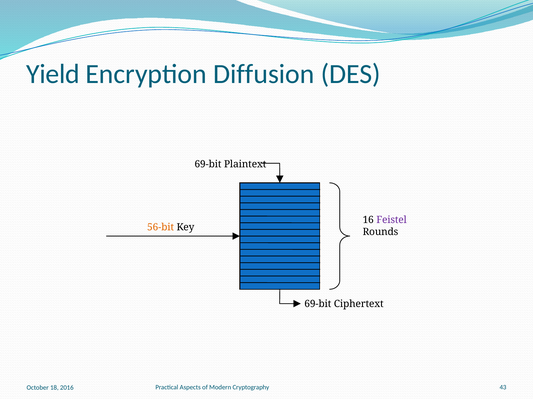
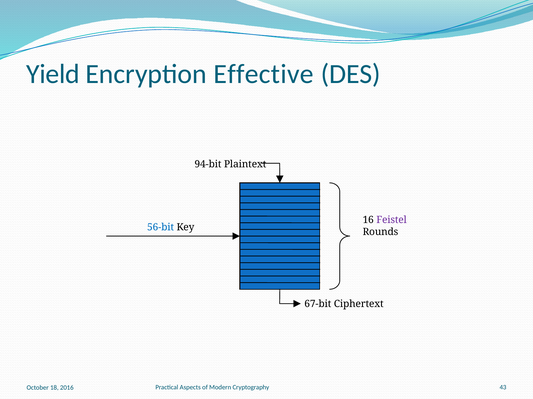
Diffusion: Diffusion -> Effective
69-bit at (208, 164): 69-bit -> 94-bit
56-bit colour: orange -> blue
69-bit at (318, 304): 69-bit -> 67-bit
